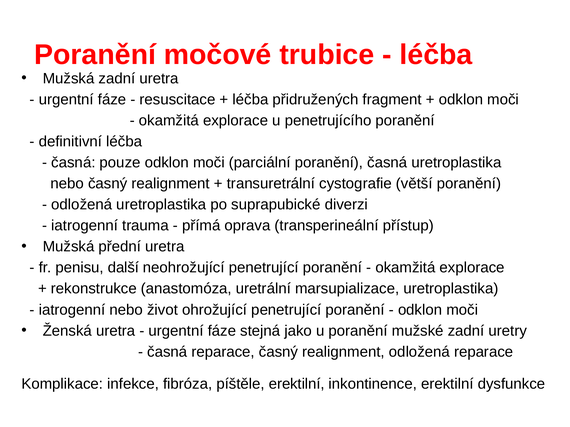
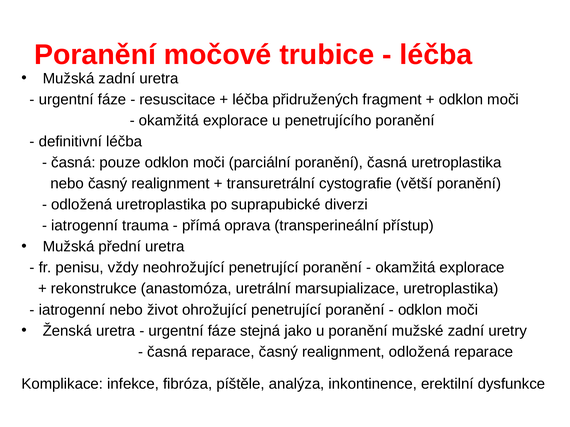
další: další -> vždy
píštěle erektilní: erektilní -> analýza
